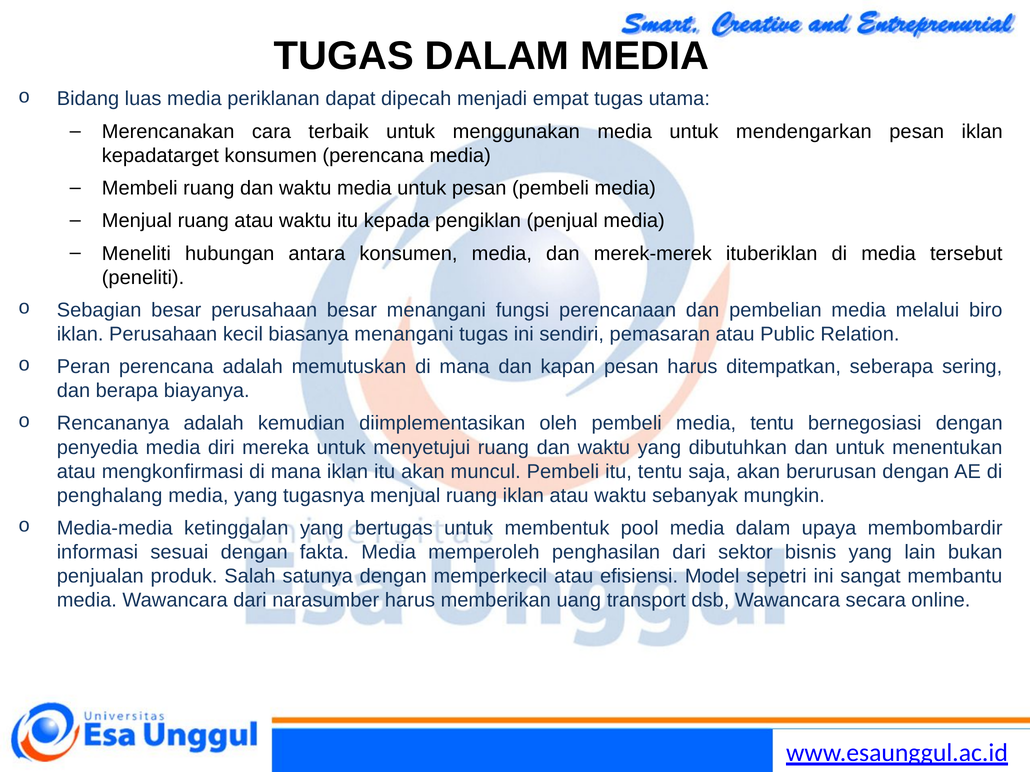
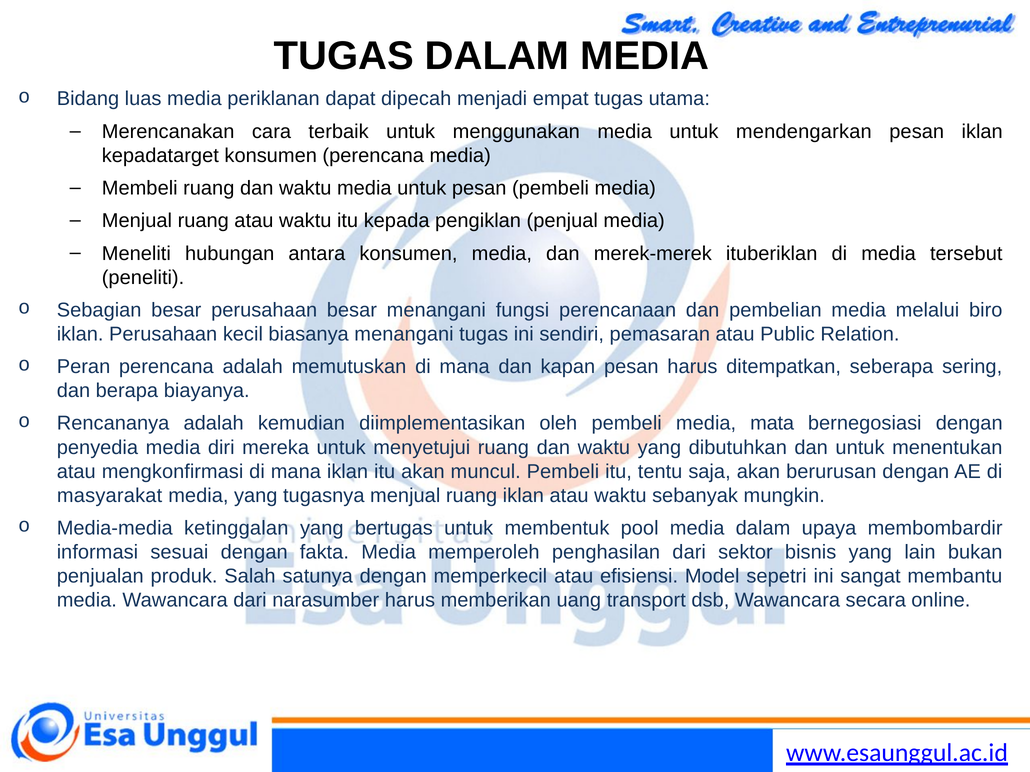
media tentu: tentu -> mata
penghalang: penghalang -> masyarakat
